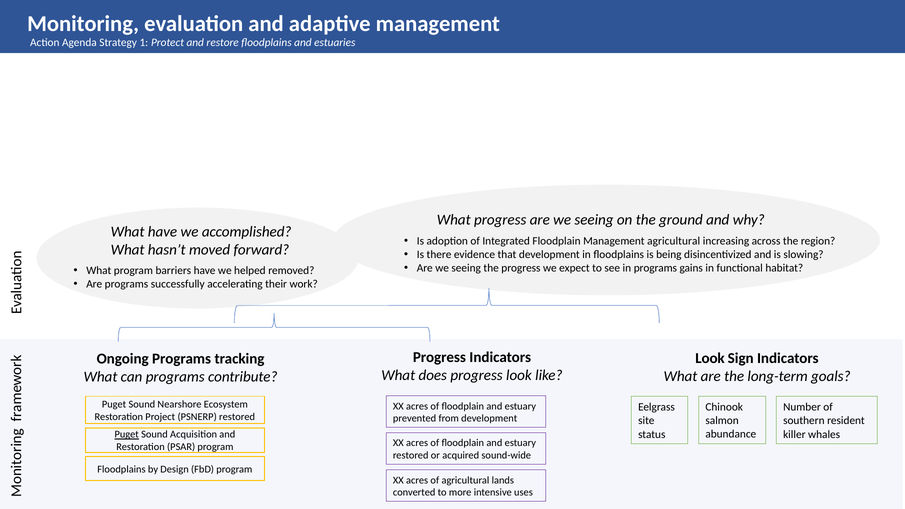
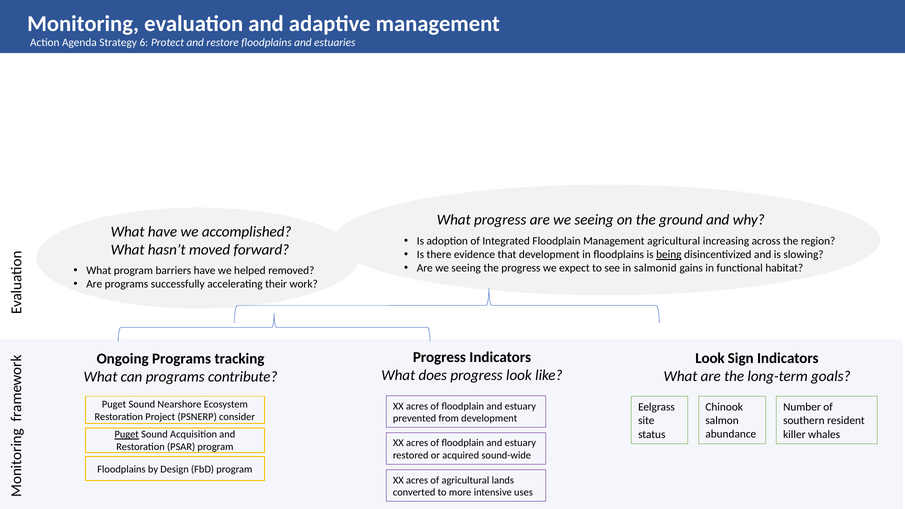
1: 1 -> 6
being underline: none -> present
in programs: programs -> salmonid
PSNERP restored: restored -> consider
